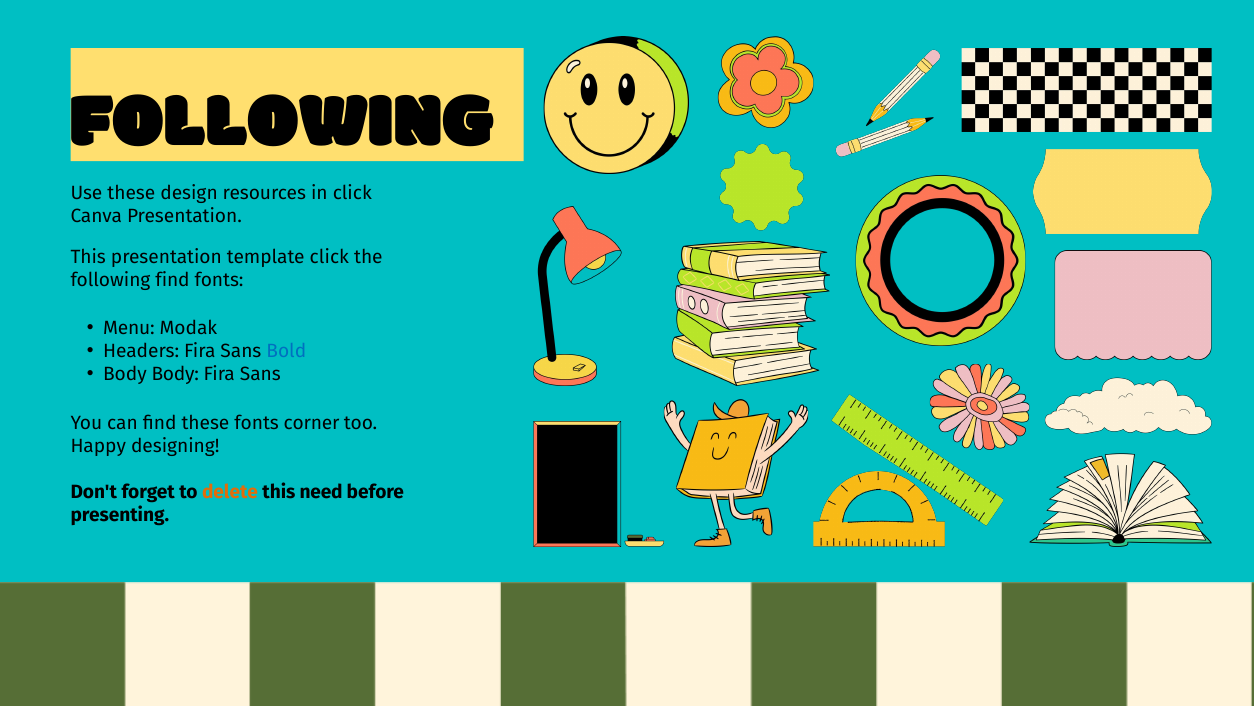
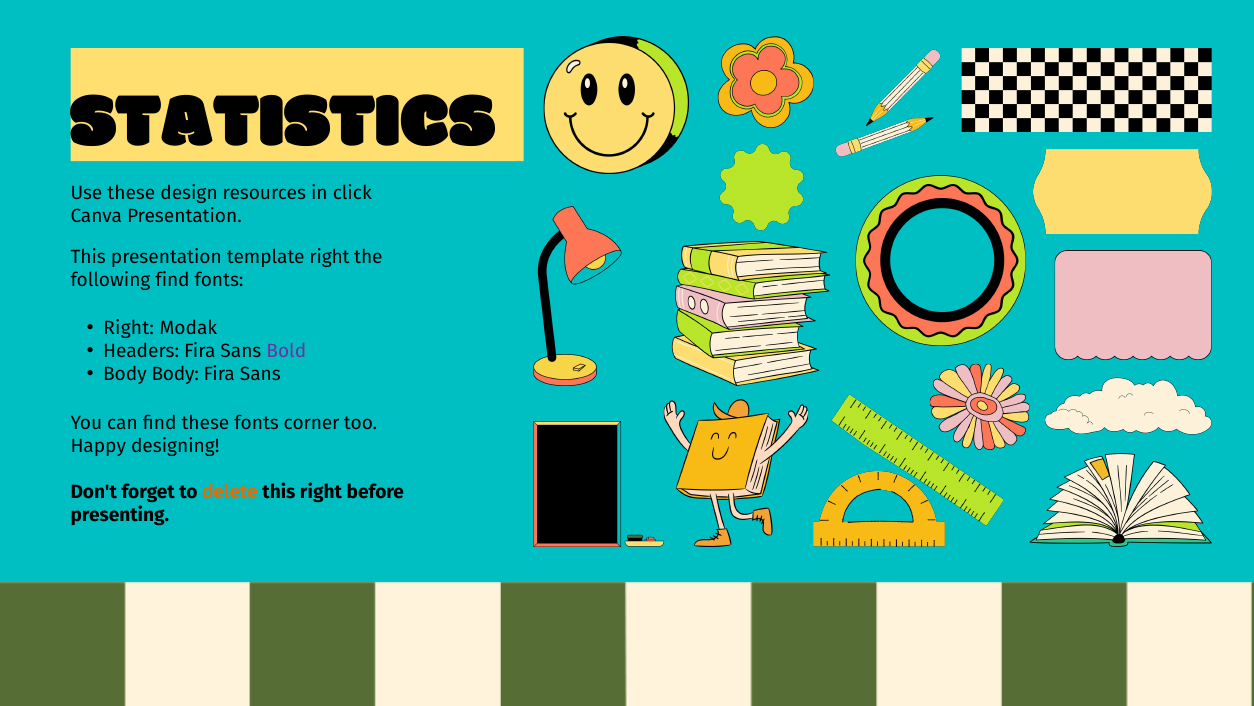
FOLLOWING at (282, 120): FOLLOWING -> STATISTICS
template click: click -> right
Menu at (129, 328): Menu -> Right
Bold colour: blue -> purple
this need: need -> right
